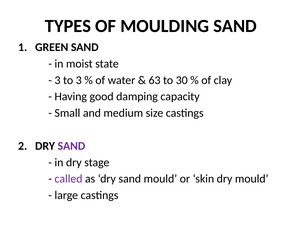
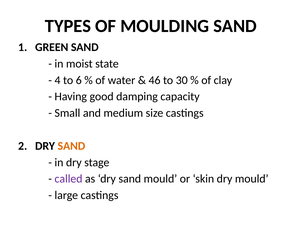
3 at (58, 80): 3 -> 4
to 3: 3 -> 6
63: 63 -> 46
SAND at (71, 146) colour: purple -> orange
